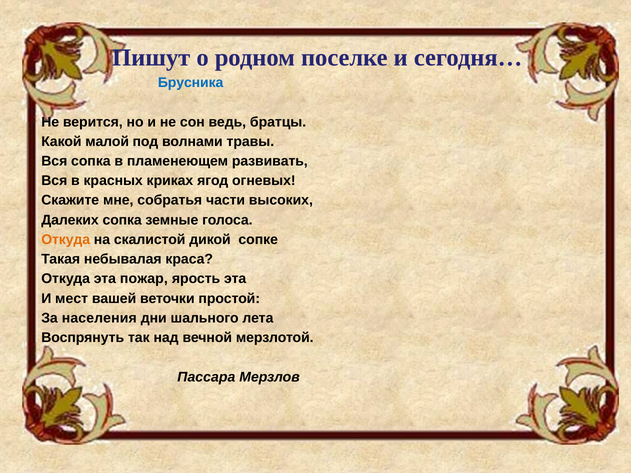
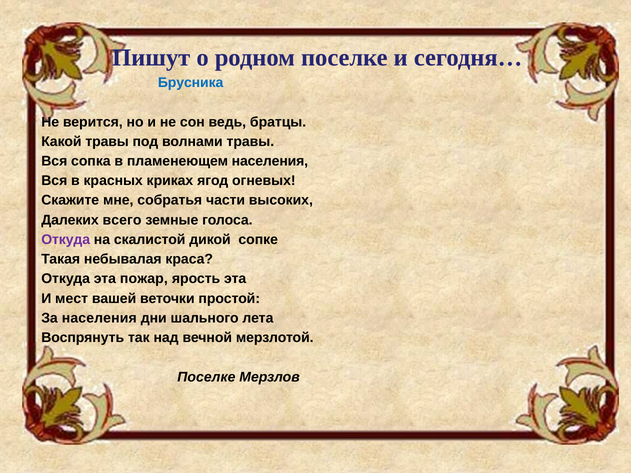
Какой малой: малой -> травы
пламенеющем развивать: развивать -> населения
Далеких сопка: сопка -> всего
Откуда at (66, 240) colour: orange -> purple
Пассара at (206, 377): Пассара -> Поселке
